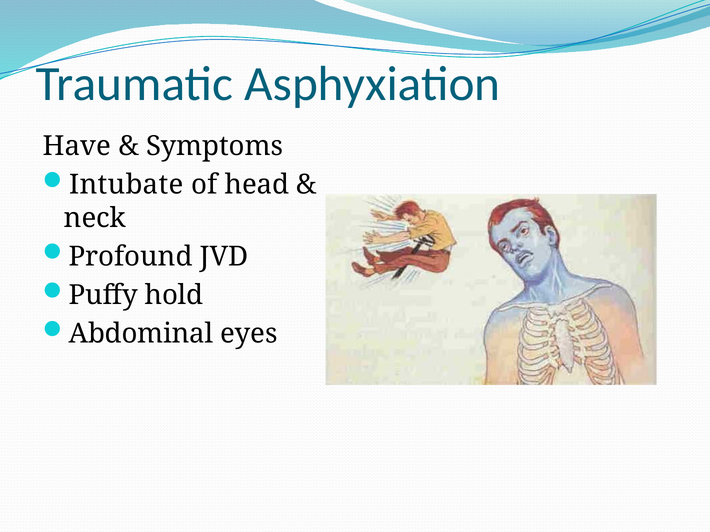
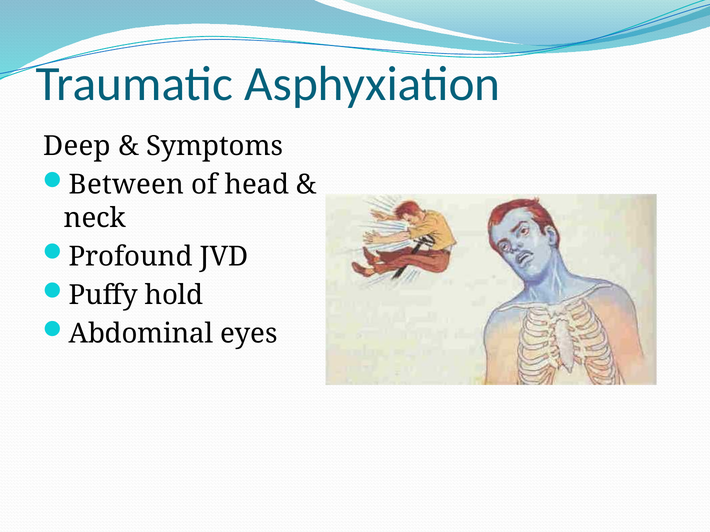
Have: Have -> Deep
Intubate: Intubate -> Between
